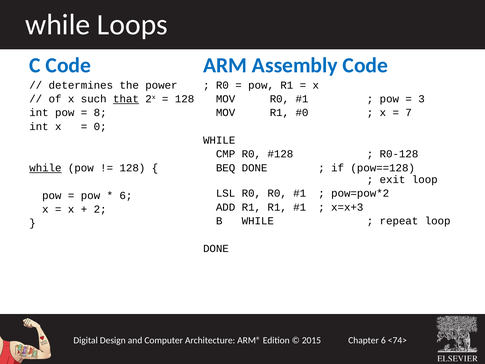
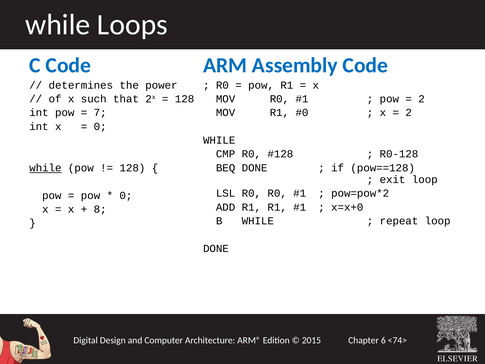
that underline: present -> none
3 at (422, 99): 3 -> 2
8: 8 -> 7
7 at (409, 113): 7 -> 2
6 at (126, 195): 6 -> 0
x=x+3: x=x+3 -> x=x+0
2: 2 -> 8
